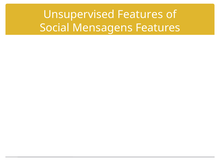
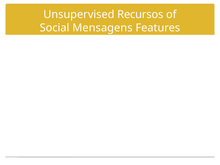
Unsupervised Features: Features -> Recursos
